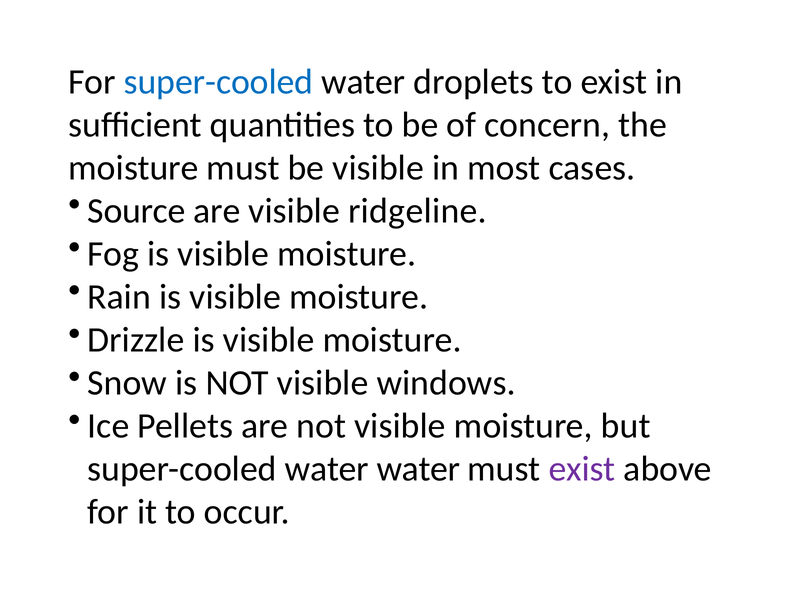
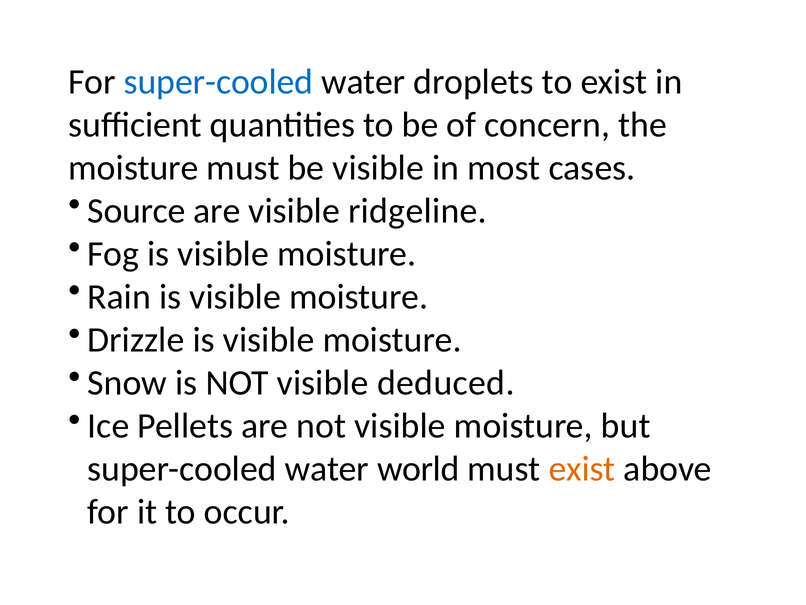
windows: windows -> deduced
water water: water -> world
exist at (582, 469) colour: purple -> orange
